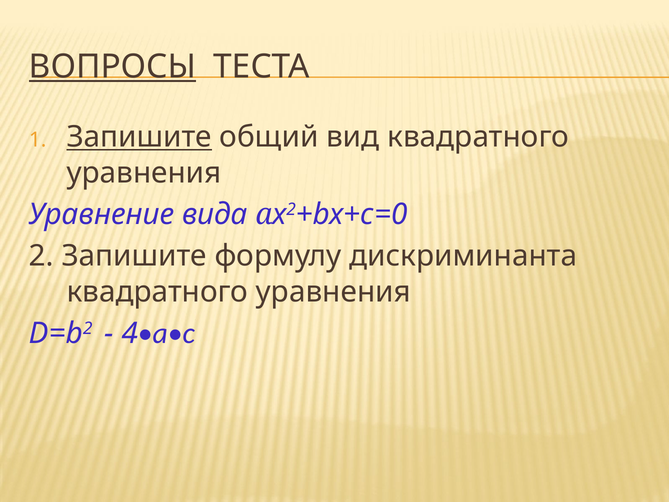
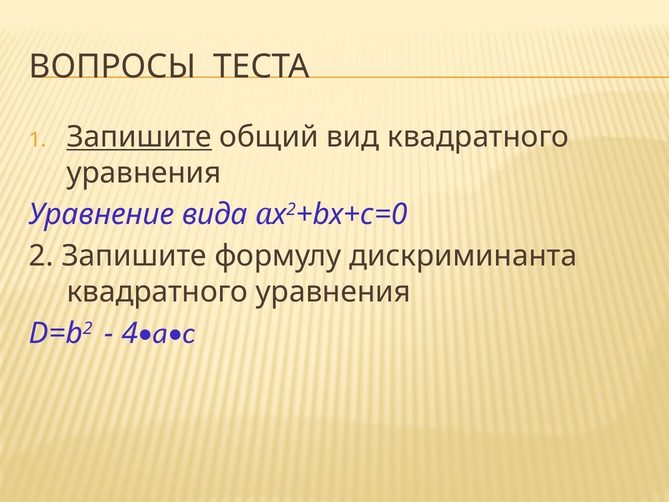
ВОПРОСЫ underline: present -> none
